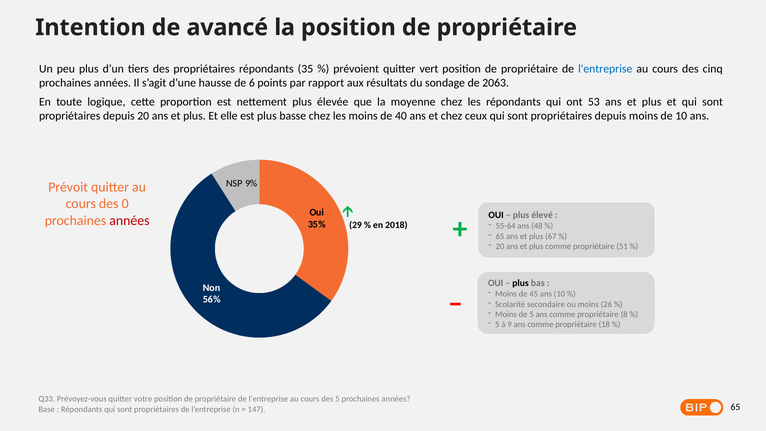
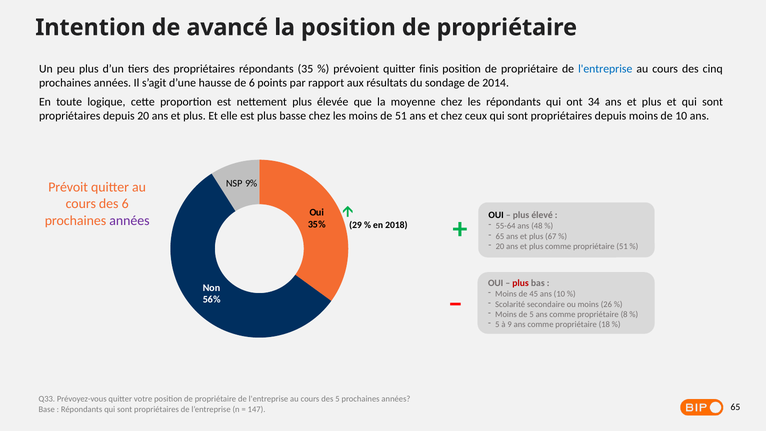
vert: vert -> finis
2063: 2063 -> 2014
53: 53 -> 34
de 40: 40 -> 51
des 0: 0 -> 6
années at (129, 220) colour: red -> purple
plus at (521, 283) colour: black -> red
